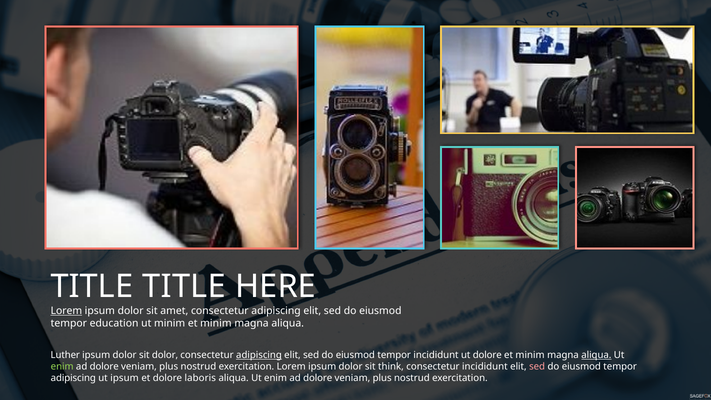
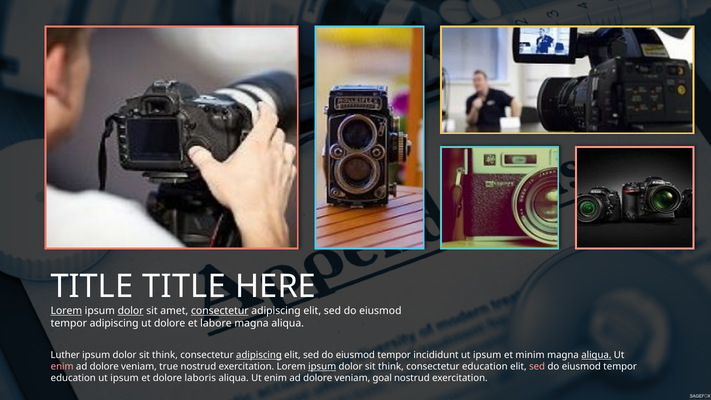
dolor at (131, 311) underline: none -> present
consectetur at (220, 311) underline: none -> present
tempor education: education -> adipiscing
ut minim: minim -> dolore
minim at (216, 323): minim -> labore
dolor at (165, 355): dolor -> think
incididunt ut dolore: dolore -> ipsum
enim at (62, 367) colour: light green -> pink
plus at (169, 367): plus -> true
ipsum at (322, 367) underline: none -> present
consectetur incididunt: incididunt -> education
adipiscing at (73, 378): adipiscing -> education
plus at (382, 378): plus -> goal
